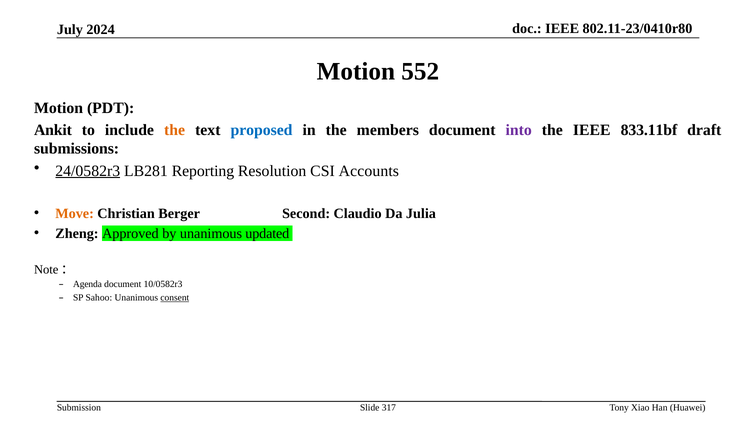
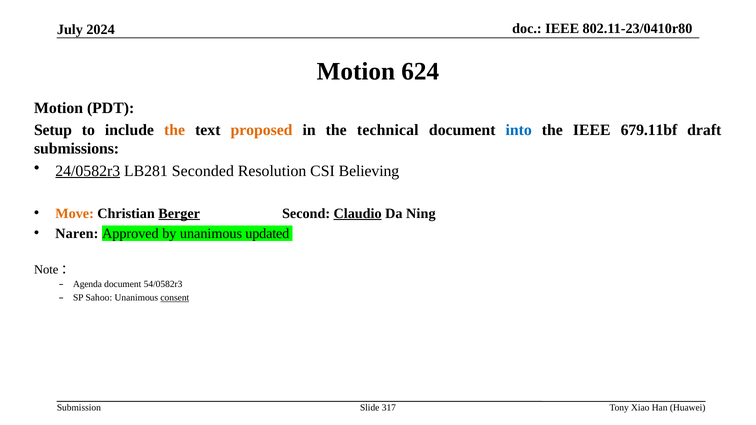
552: 552 -> 624
Ankit: Ankit -> Setup
proposed colour: blue -> orange
members: members -> technical
into colour: purple -> blue
833.11bf: 833.11bf -> 679.11bf
Reporting: Reporting -> Seconded
Accounts: Accounts -> Believing
Berger underline: none -> present
Claudio underline: none -> present
Julia: Julia -> Ning
Zheng: Zheng -> Naren
10/0582r3: 10/0582r3 -> 54/0582r3
